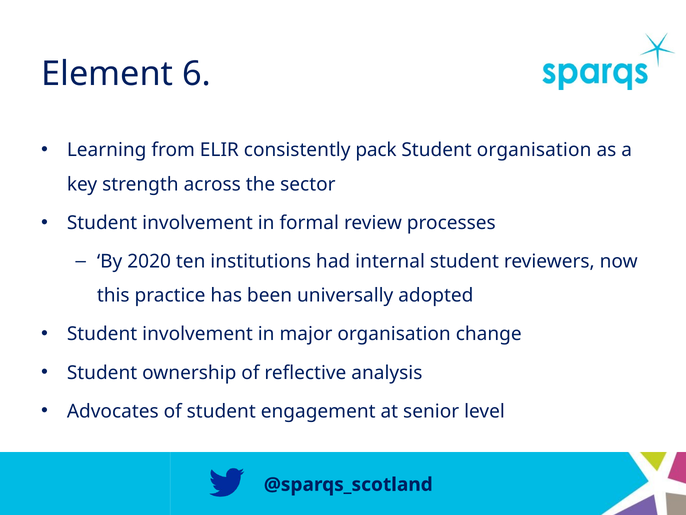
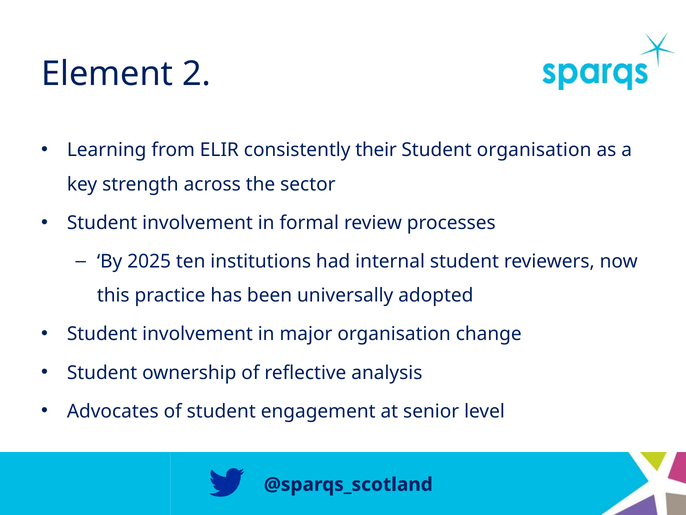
6: 6 -> 2
pack: pack -> their
2020: 2020 -> 2025
